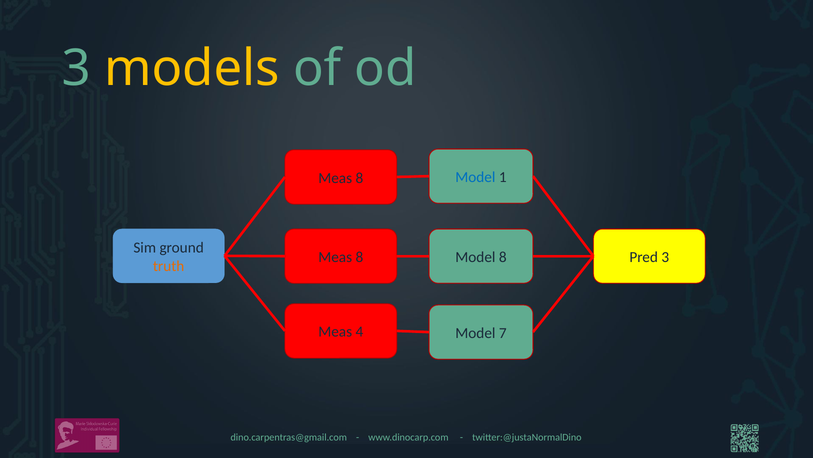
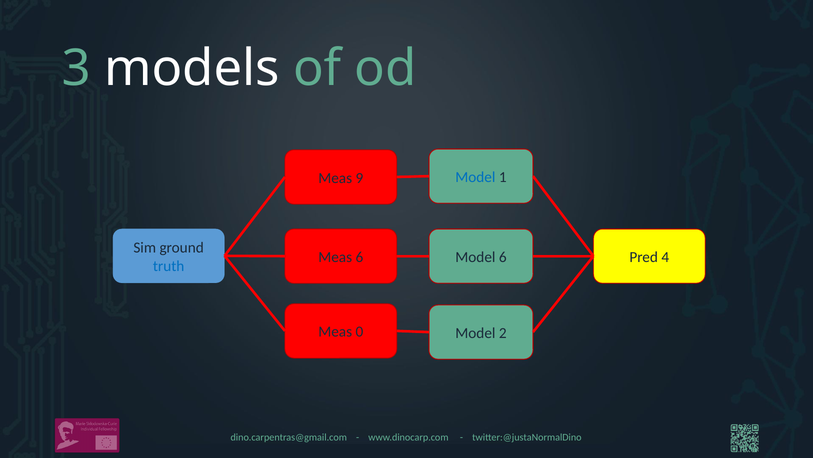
models colour: yellow -> white
8 at (359, 178): 8 -> 9
8 at (359, 257): 8 -> 6
Model 8: 8 -> 6
Pred 3: 3 -> 4
truth colour: orange -> blue
4: 4 -> 0
7: 7 -> 2
